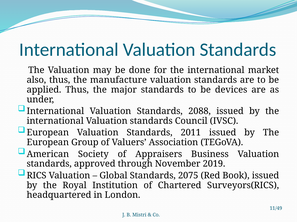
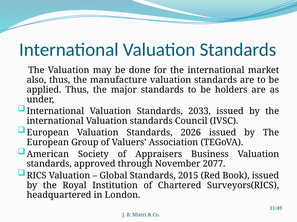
devices: devices -> holders
2088: 2088 -> 2033
2011: 2011 -> 2026
2019: 2019 -> 2077
2075: 2075 -> 2015
